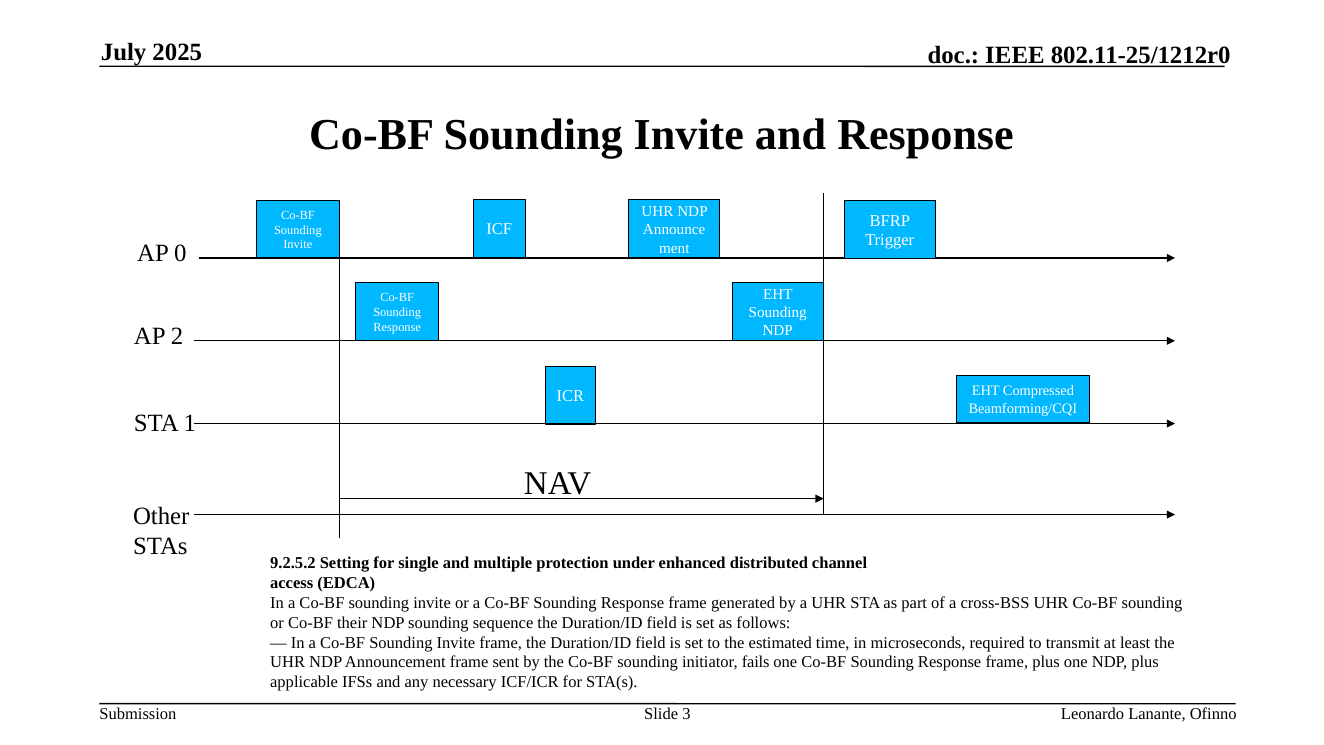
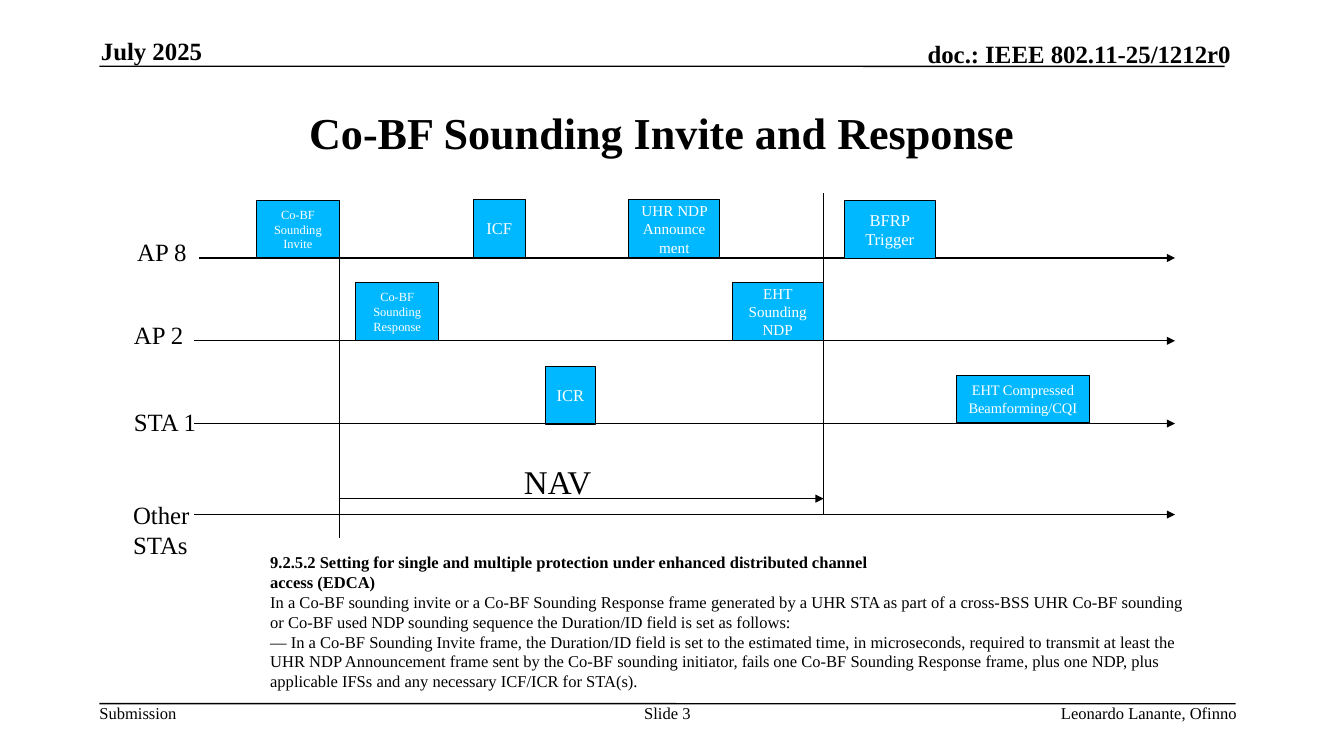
0: 0 -> 8
their: their -> used
